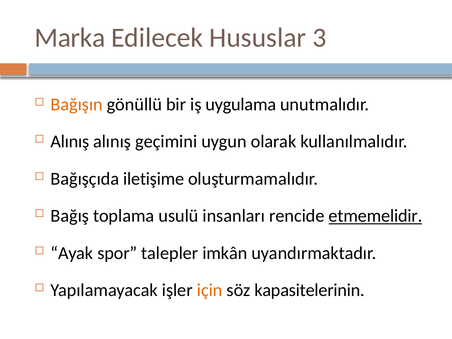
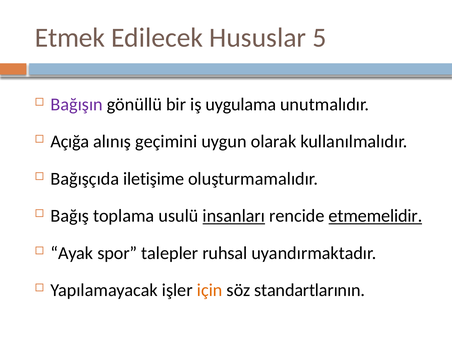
Marka: Marka -> Etmek
3: 3 -> 5
Bağışın colour: orange -> purple
Alınış at (70, 142): Alınış -> Açığa
insanları underline: none -> present
imkân: imkân -> ruhsal
kapasitelerinin: kapasitelerinin -> standartlarının
